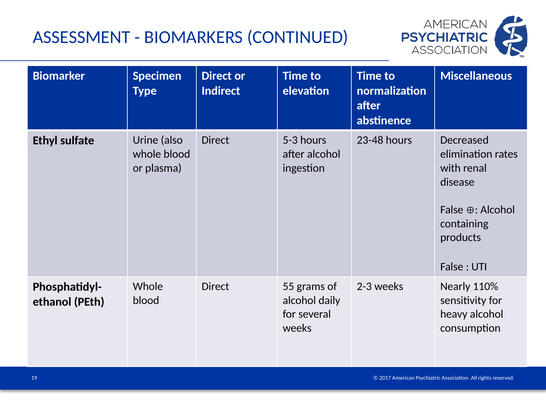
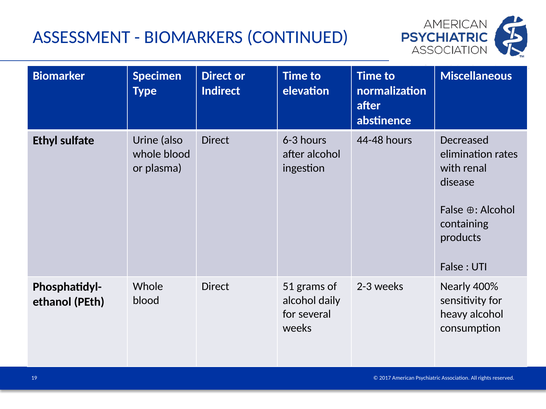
5-3: 5-3 -> 6-3
23-48: 23-48 -> 44-48
55: 55 -> 51
110%: 110% -> 400%
